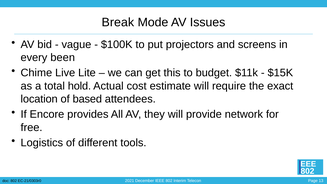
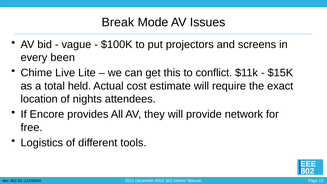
budget: budget -> conflict
hold: hold -> held
based: based -> nights
